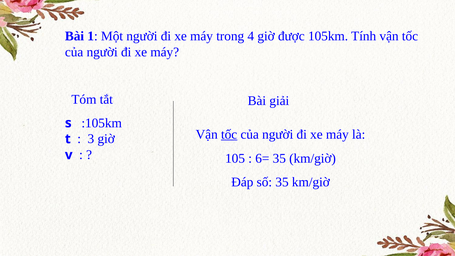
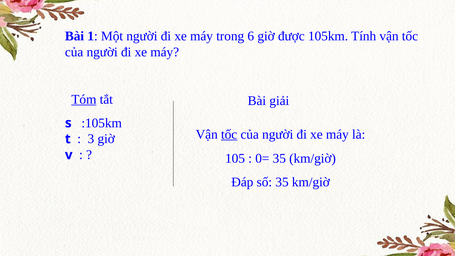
4: 4 -> 6
Tóm underline: none -> present
6=: 6= -> 0=
